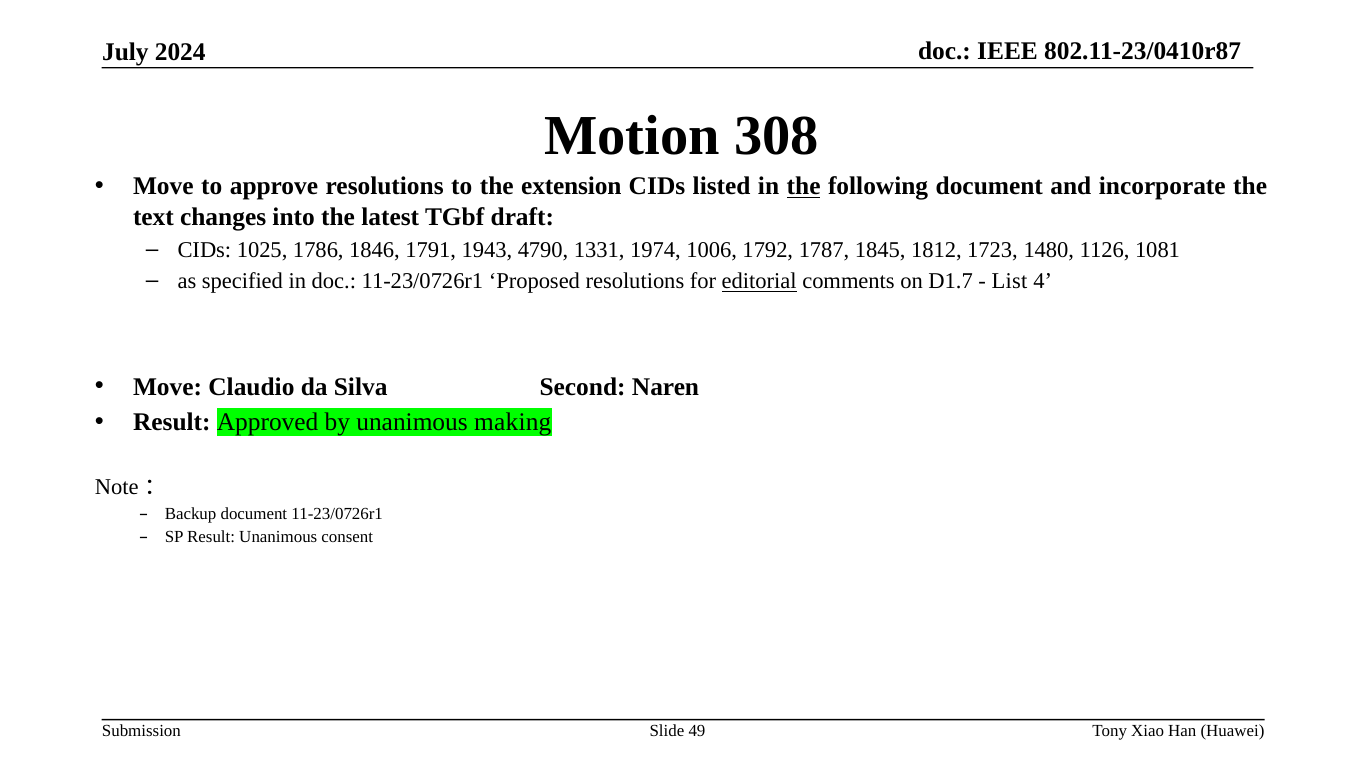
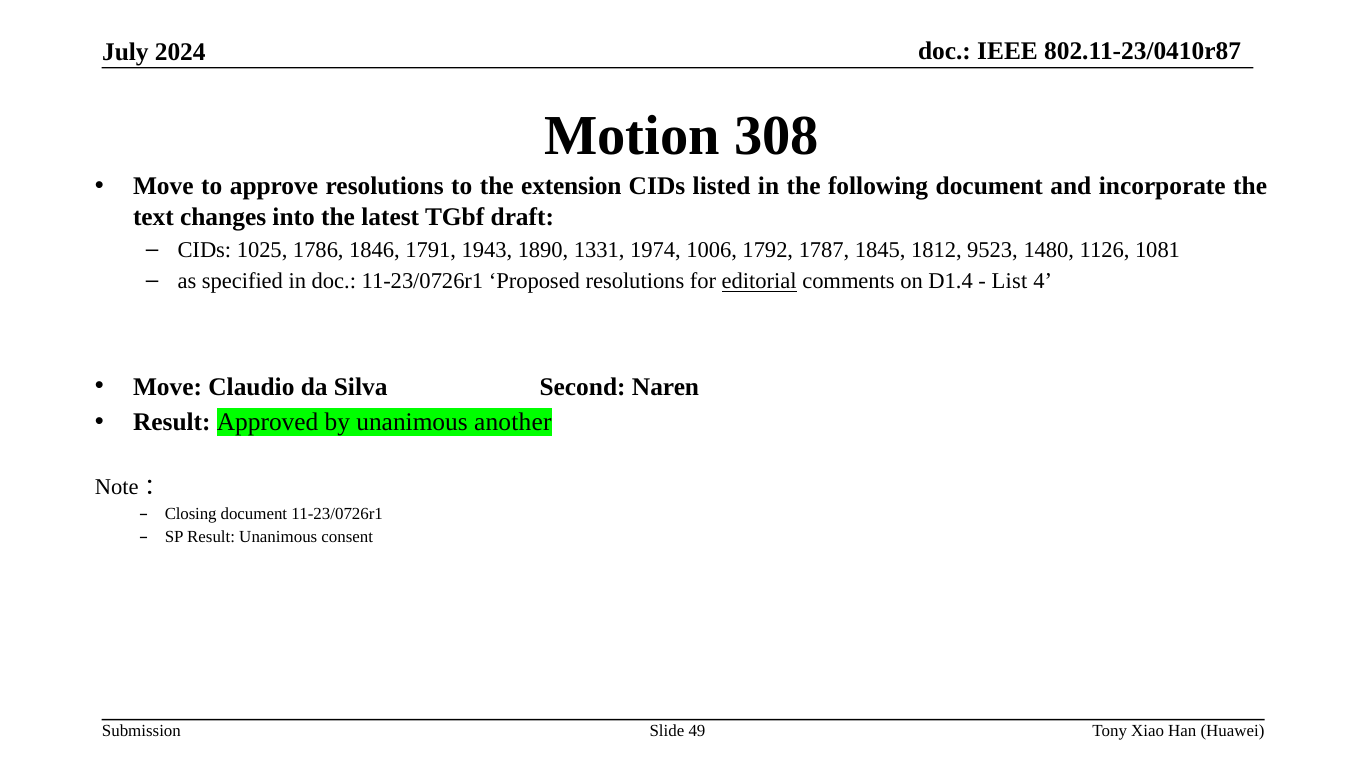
the at (804, 186) underline: present -> none
4790: 4790 -> 1890
1723: 1723 -> 9523
D1.7: D1.7 -> D1.4
making: making -> another
Backup: Backup -> Closing
